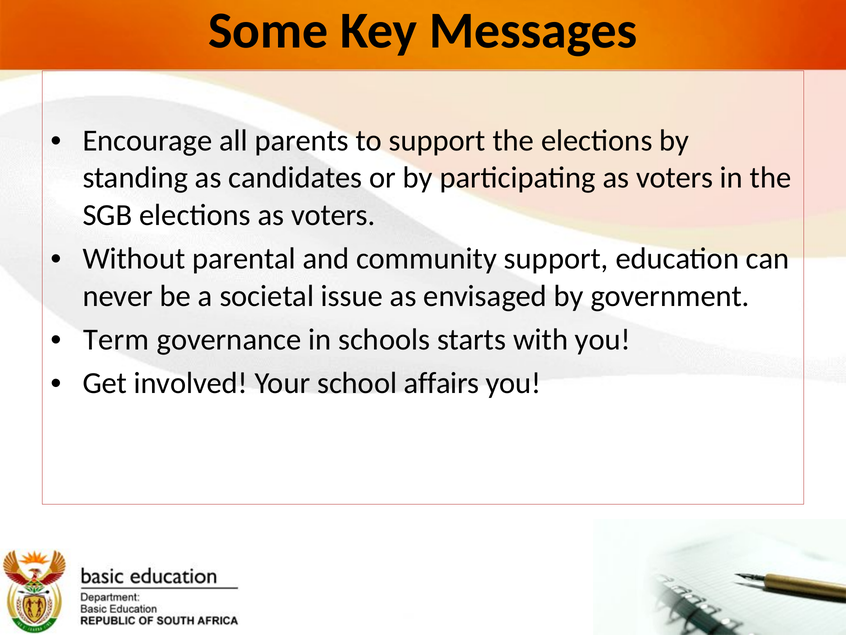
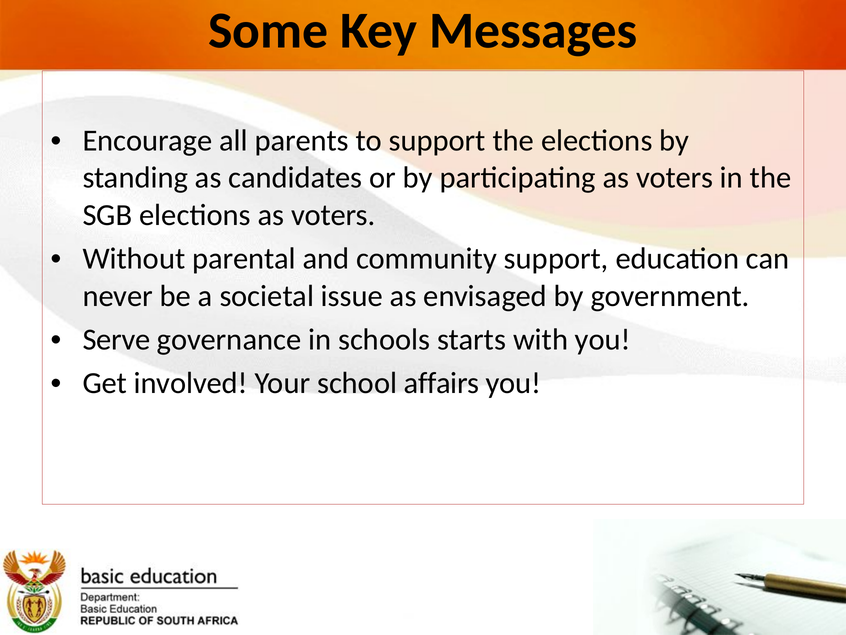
Term: Term -> Serve
